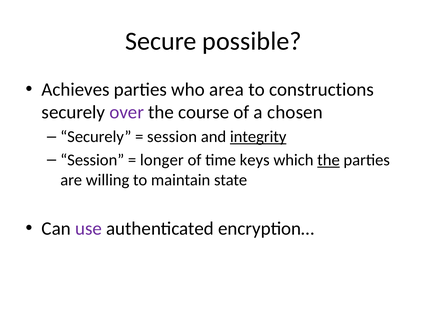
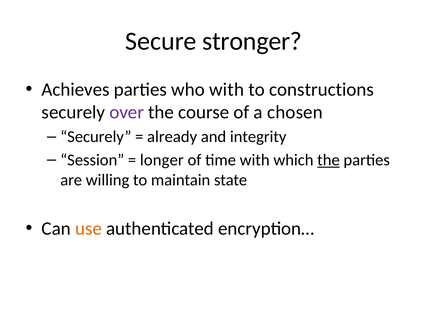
possible: possible -> stronger
who area: area -> with
session at (172, 137): session -> already
integrity underline: present -> none
time keys: keys -> with
use colour: purple -> orange
